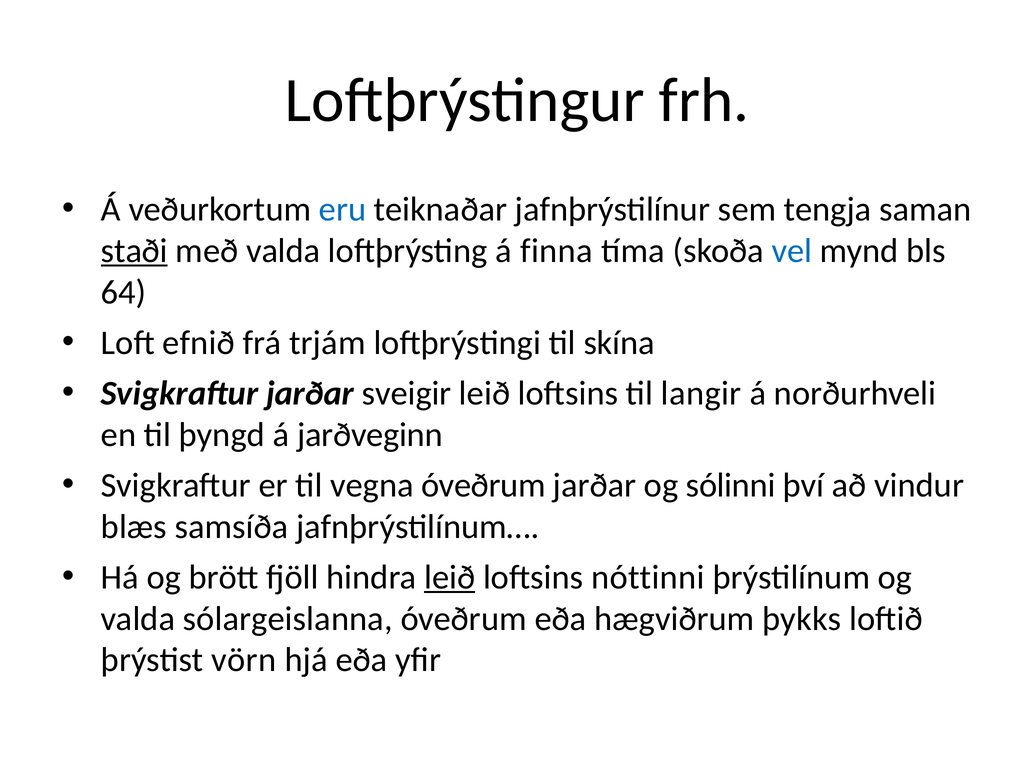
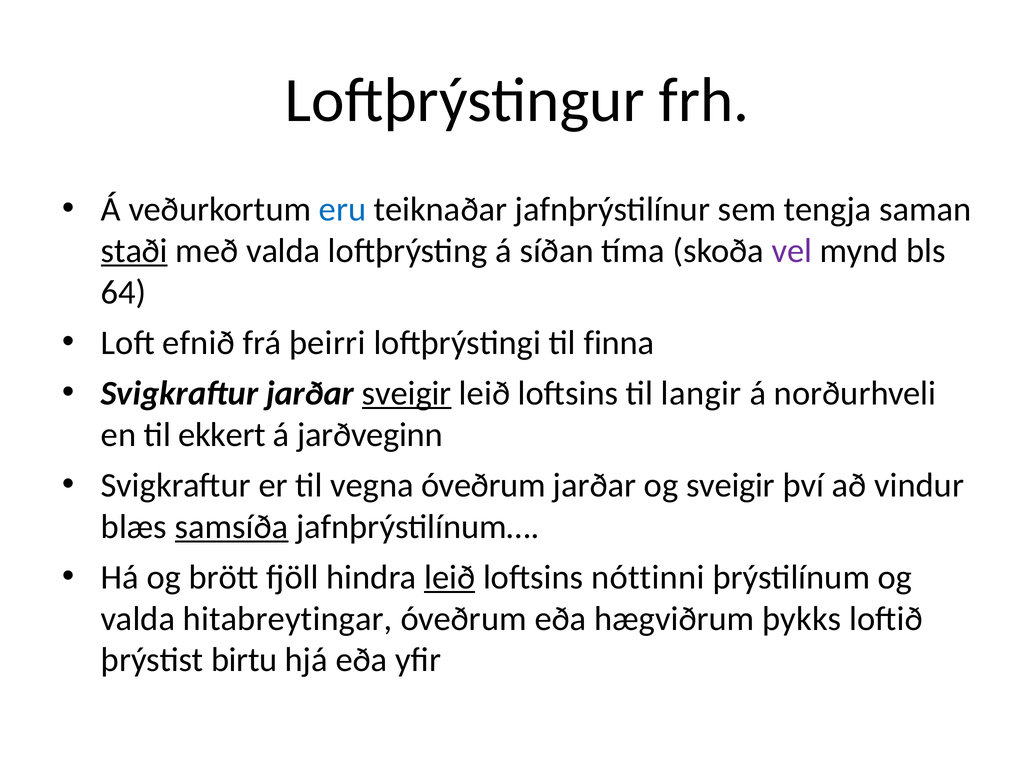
finna: finna -> síðan
vel colour: blue -> purple
trjám: trjám -> þeirri
skína: skína -> finna
sveigir at (407, 393) underline: none -> present
þyngd: þyngd -> ekkert
og sólinni: sólinni -> sveigir
samsíða underline: none -> present
sólargeislanna: sólargeislanna -> hitabreytingar
vörn: vörn -> birtu
